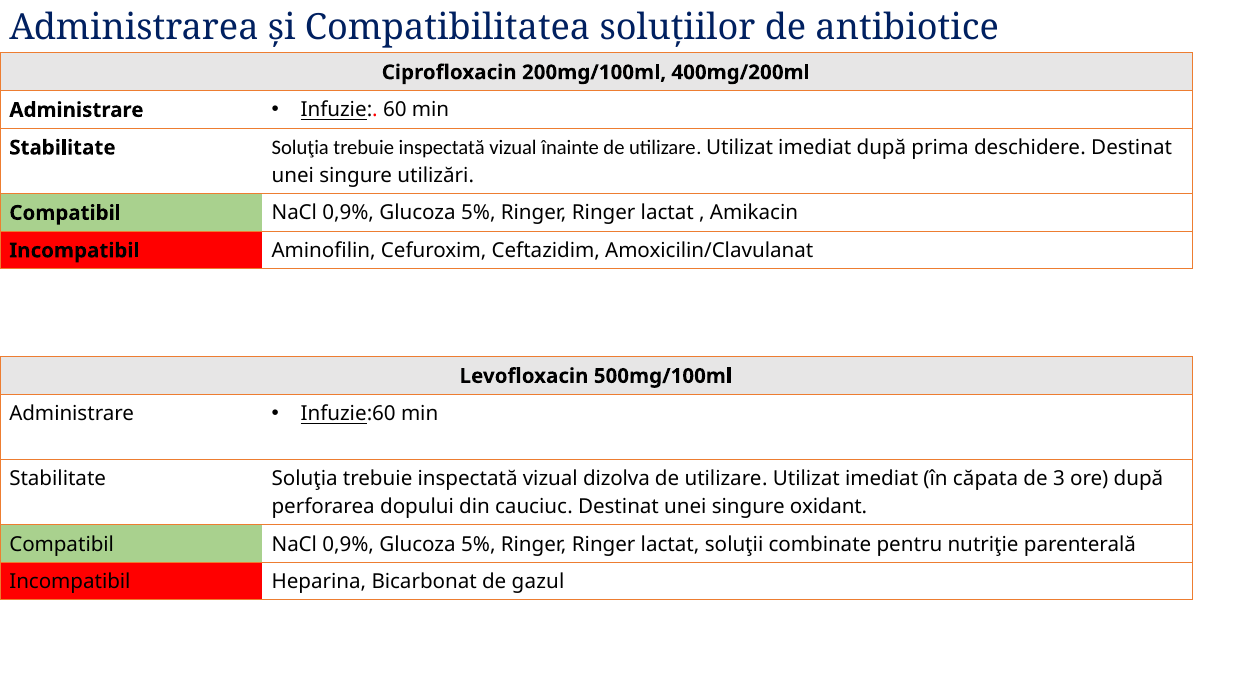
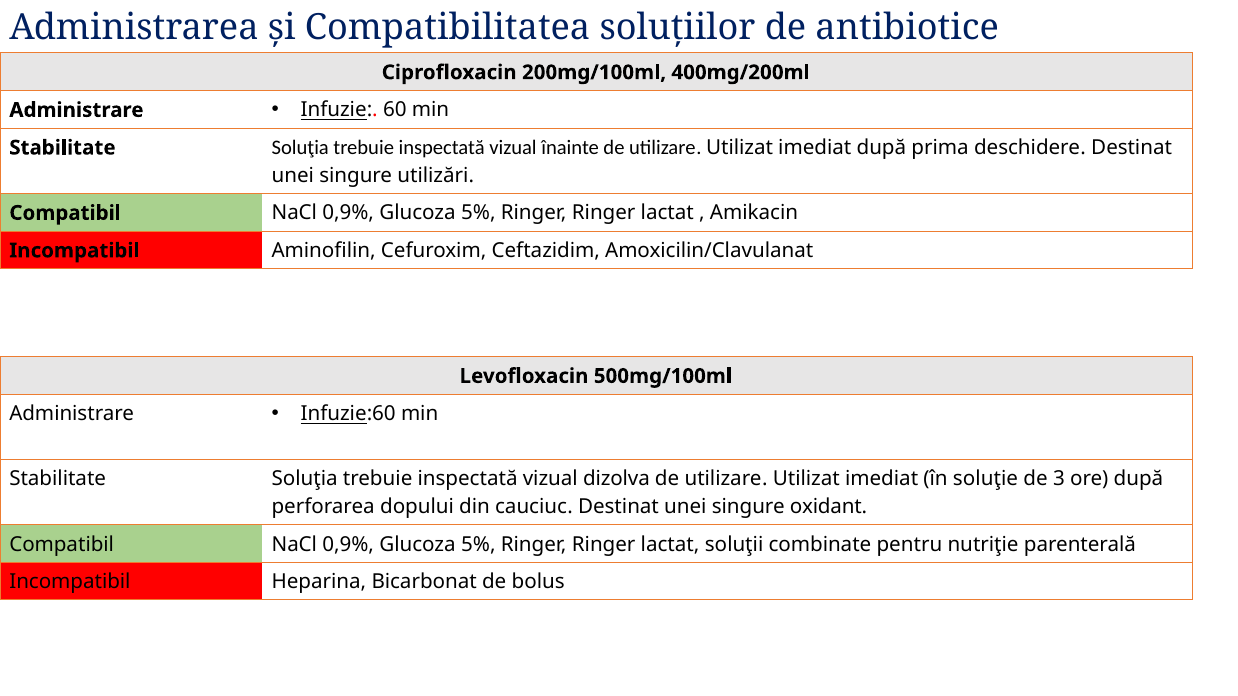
căpata: căpata -> soluţie
gazul: gazul -> bolus
